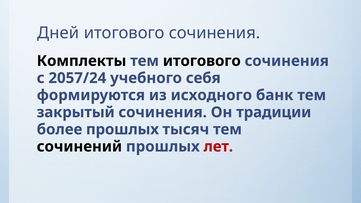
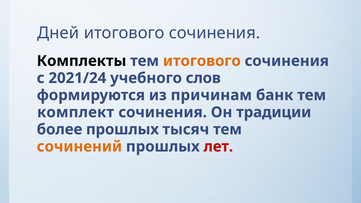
итогового at (202, 61) colour: black -> orange
2057/24: 2057/24 -> 2021/24
себя: себя -> слов
исходного: исходного -> причинам
закрытый: закрытый -> комплект
сочинений colour: black -> orange
